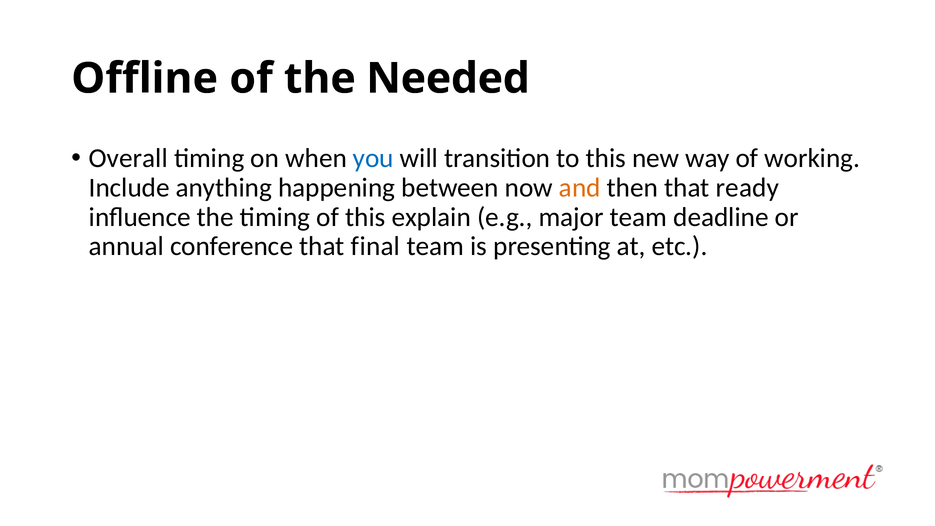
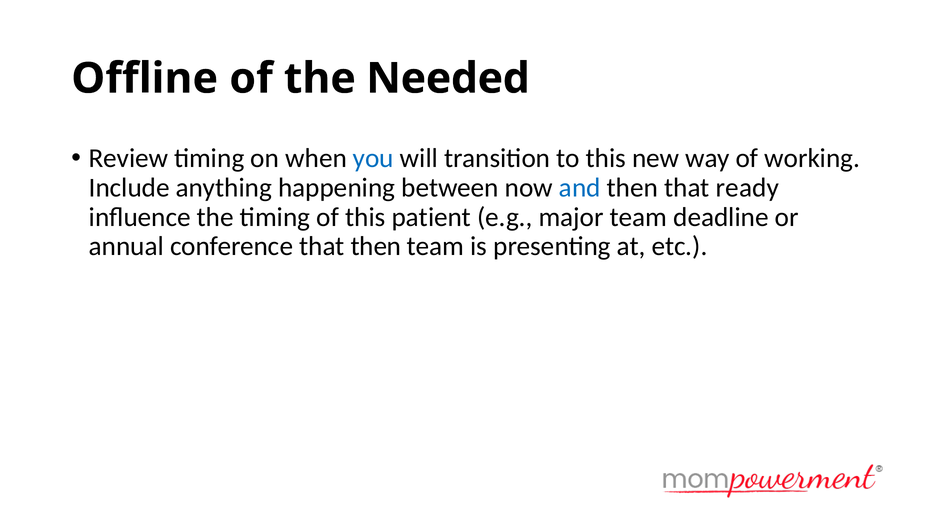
Overall: Overall -> Review
and colour: orange -> blue
explain: explain -> patient
that final: final -> then
